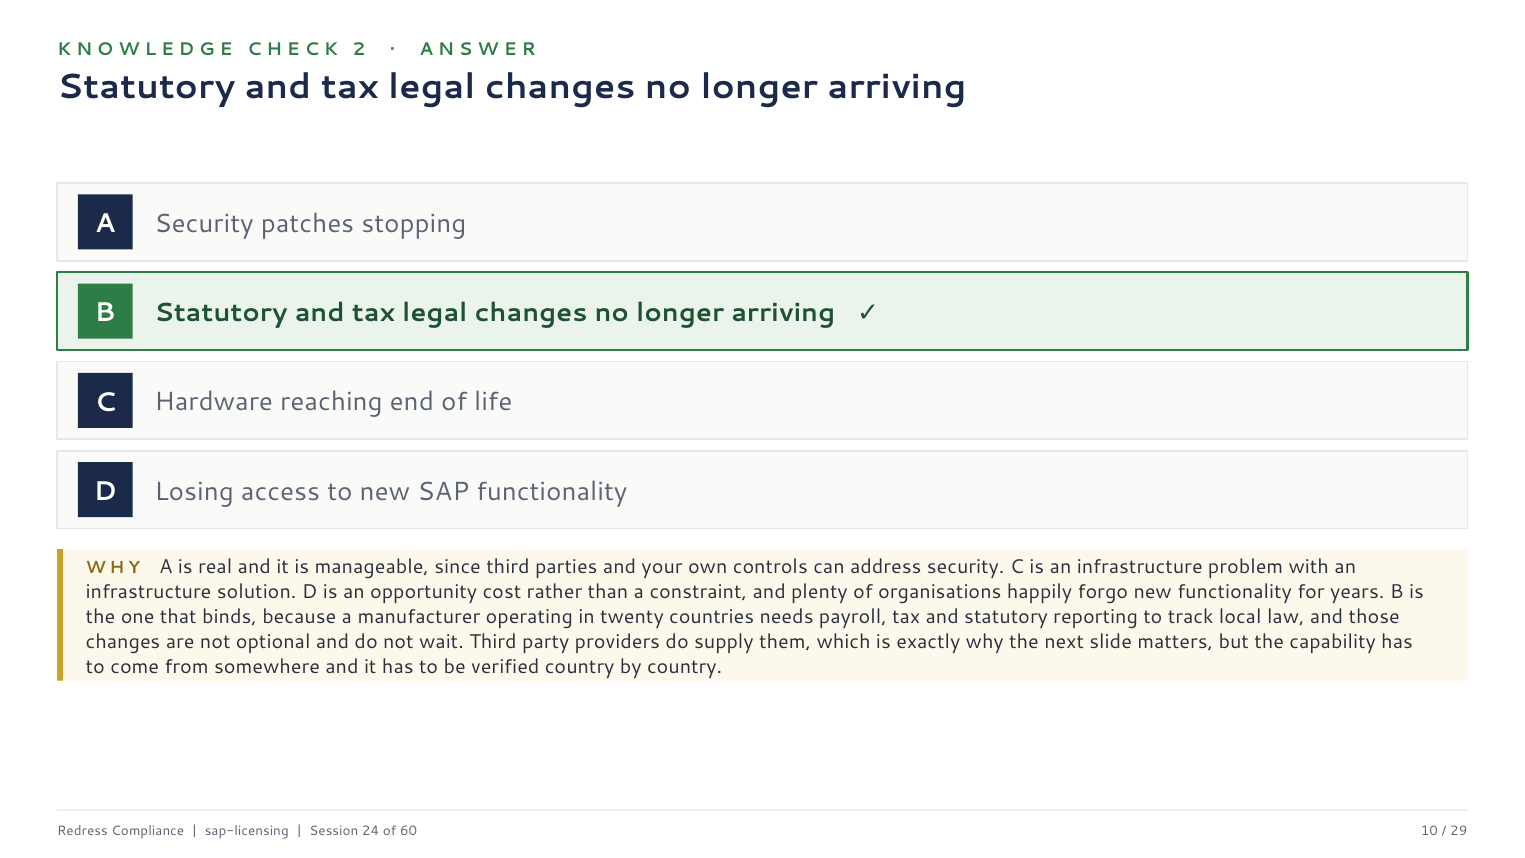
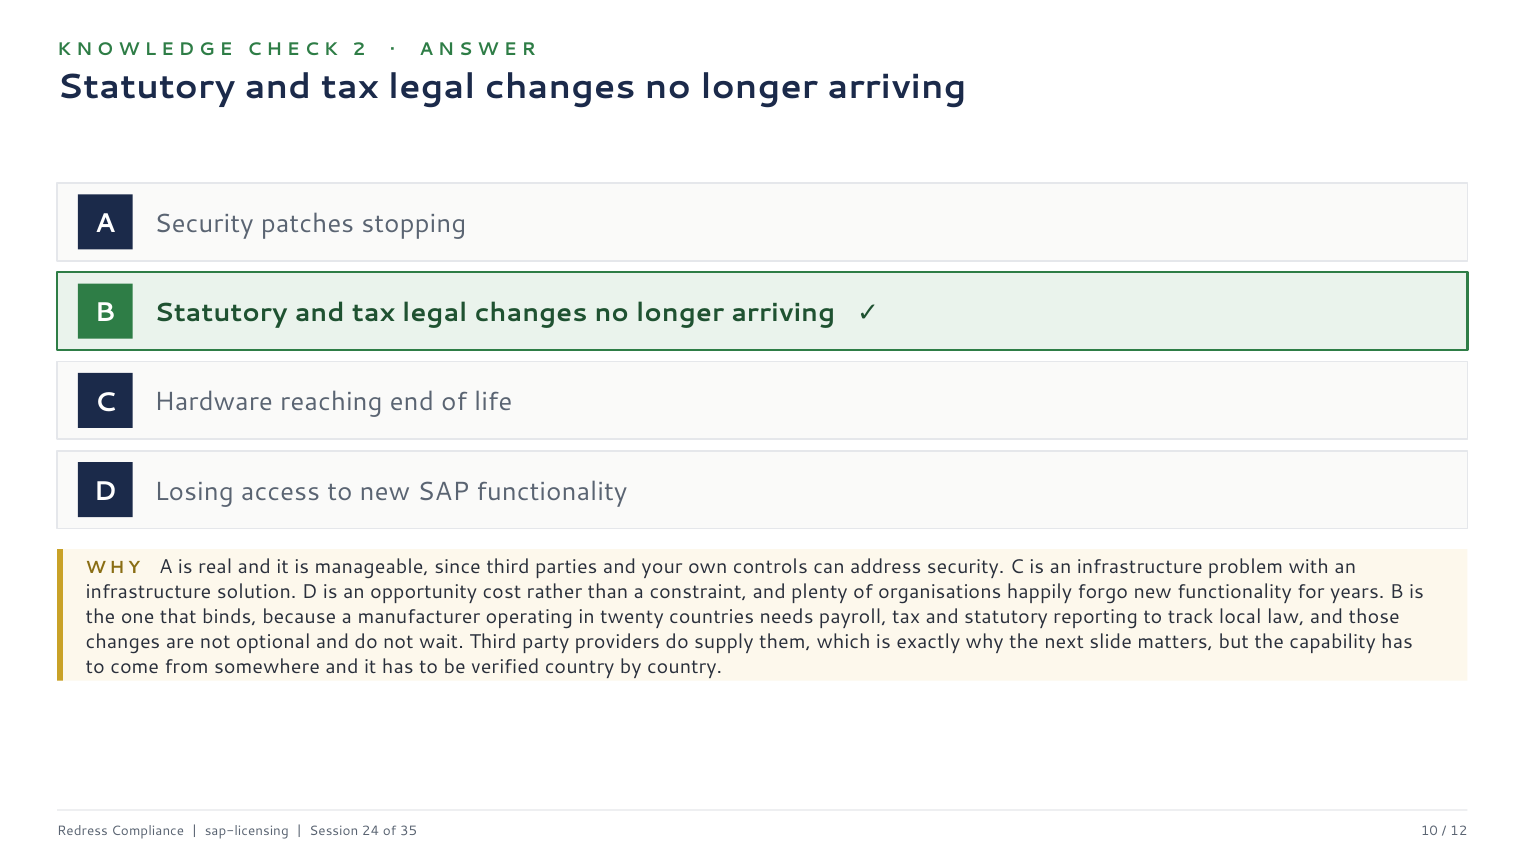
60: 60 -> 35
29: 29 -> 12
